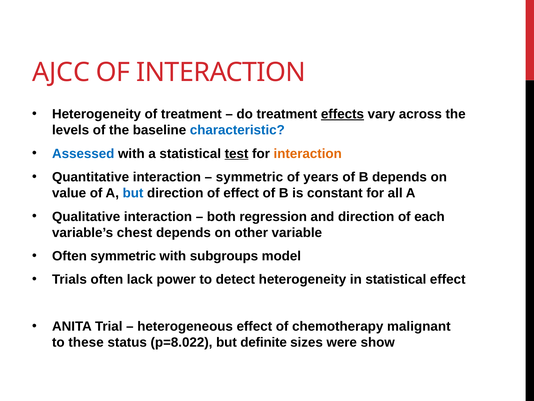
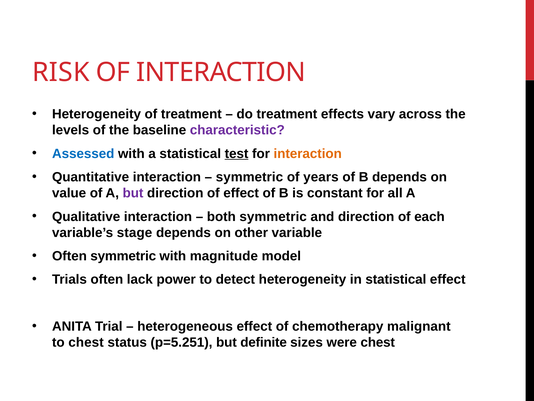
AJCC: AJCC -> RISK
effects underline: present -> none
characteristic colour: blue -> purple
but at (133, 193) colour: blue -> purple
both regression: regression -> symmetric
chest: chest -> stage
subgroups: subgroups -> magnitude
to these: these -> chest
p=8.022: p=8.022 -> p=5.251
were show: show -> chest
